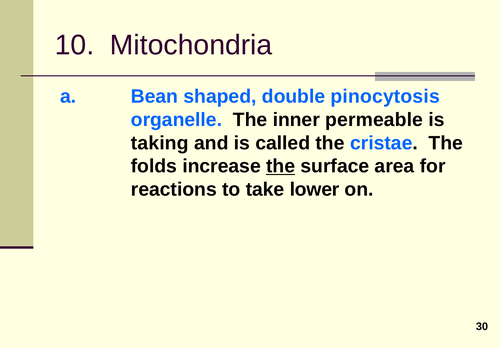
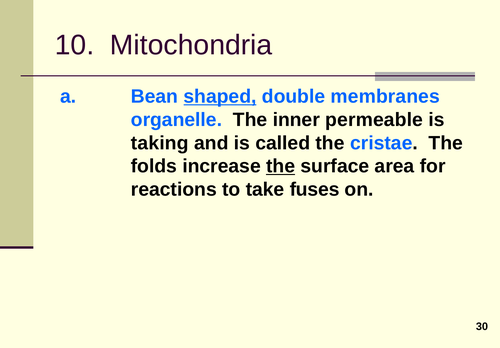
shaped underline: none -> present
pinocytosis: pinocytosis -> membranes
lower: lower -> fuses
